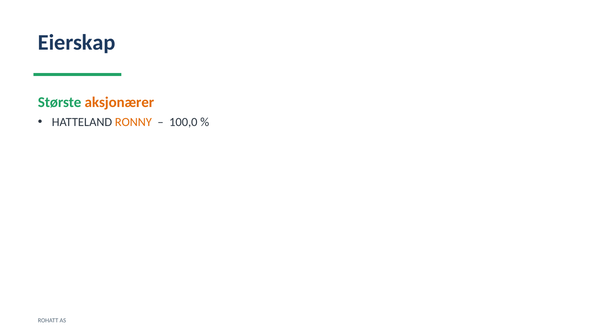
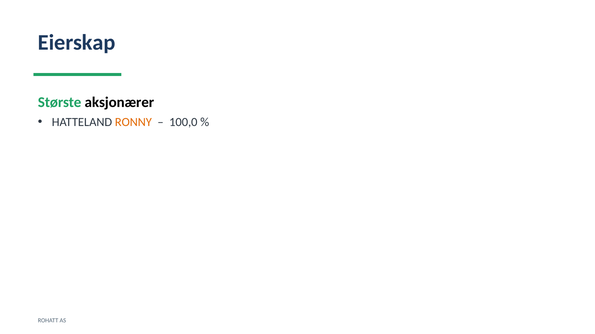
aksjonærer colour: orange -> black
